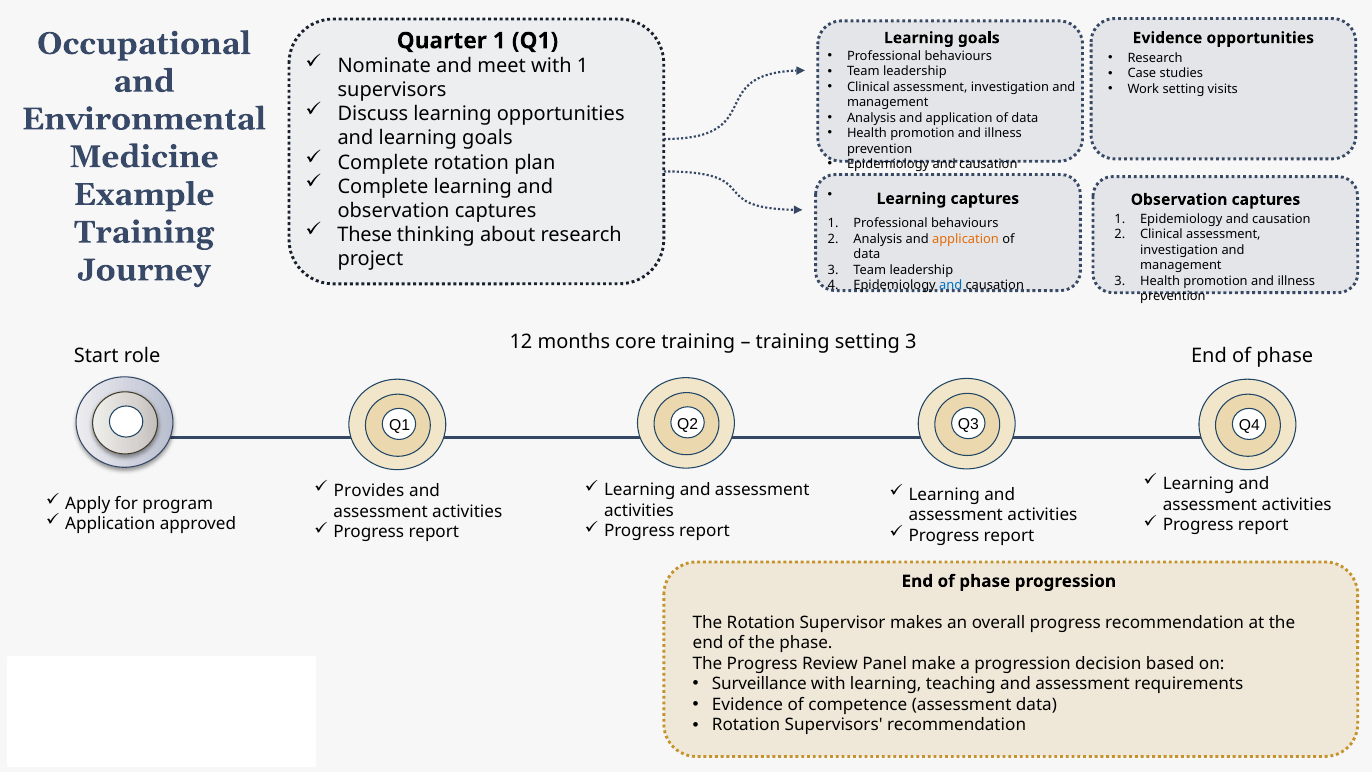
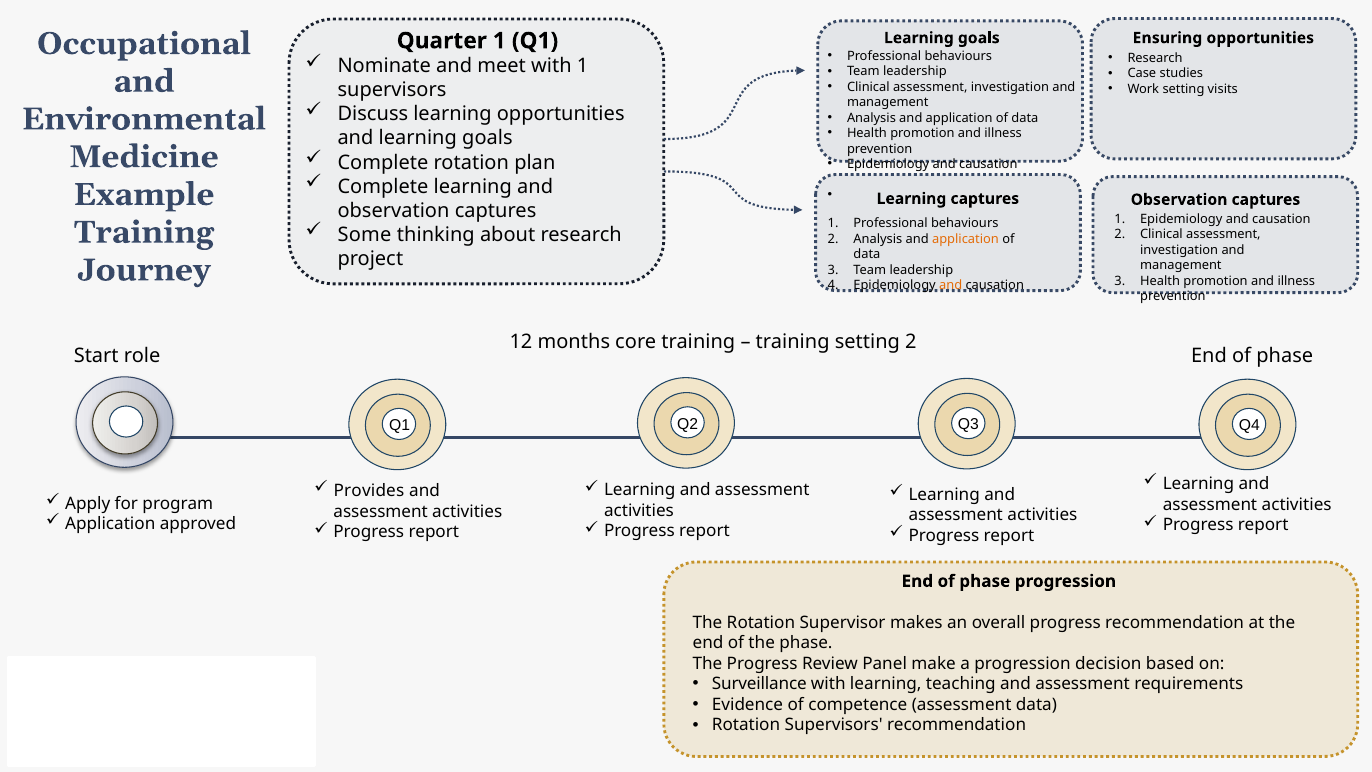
goals Evidence: Evidence -> Ensuring
These: These -> Some
and at (951, 285) colour: blue -> orange
setting 3: 3 -> 2
